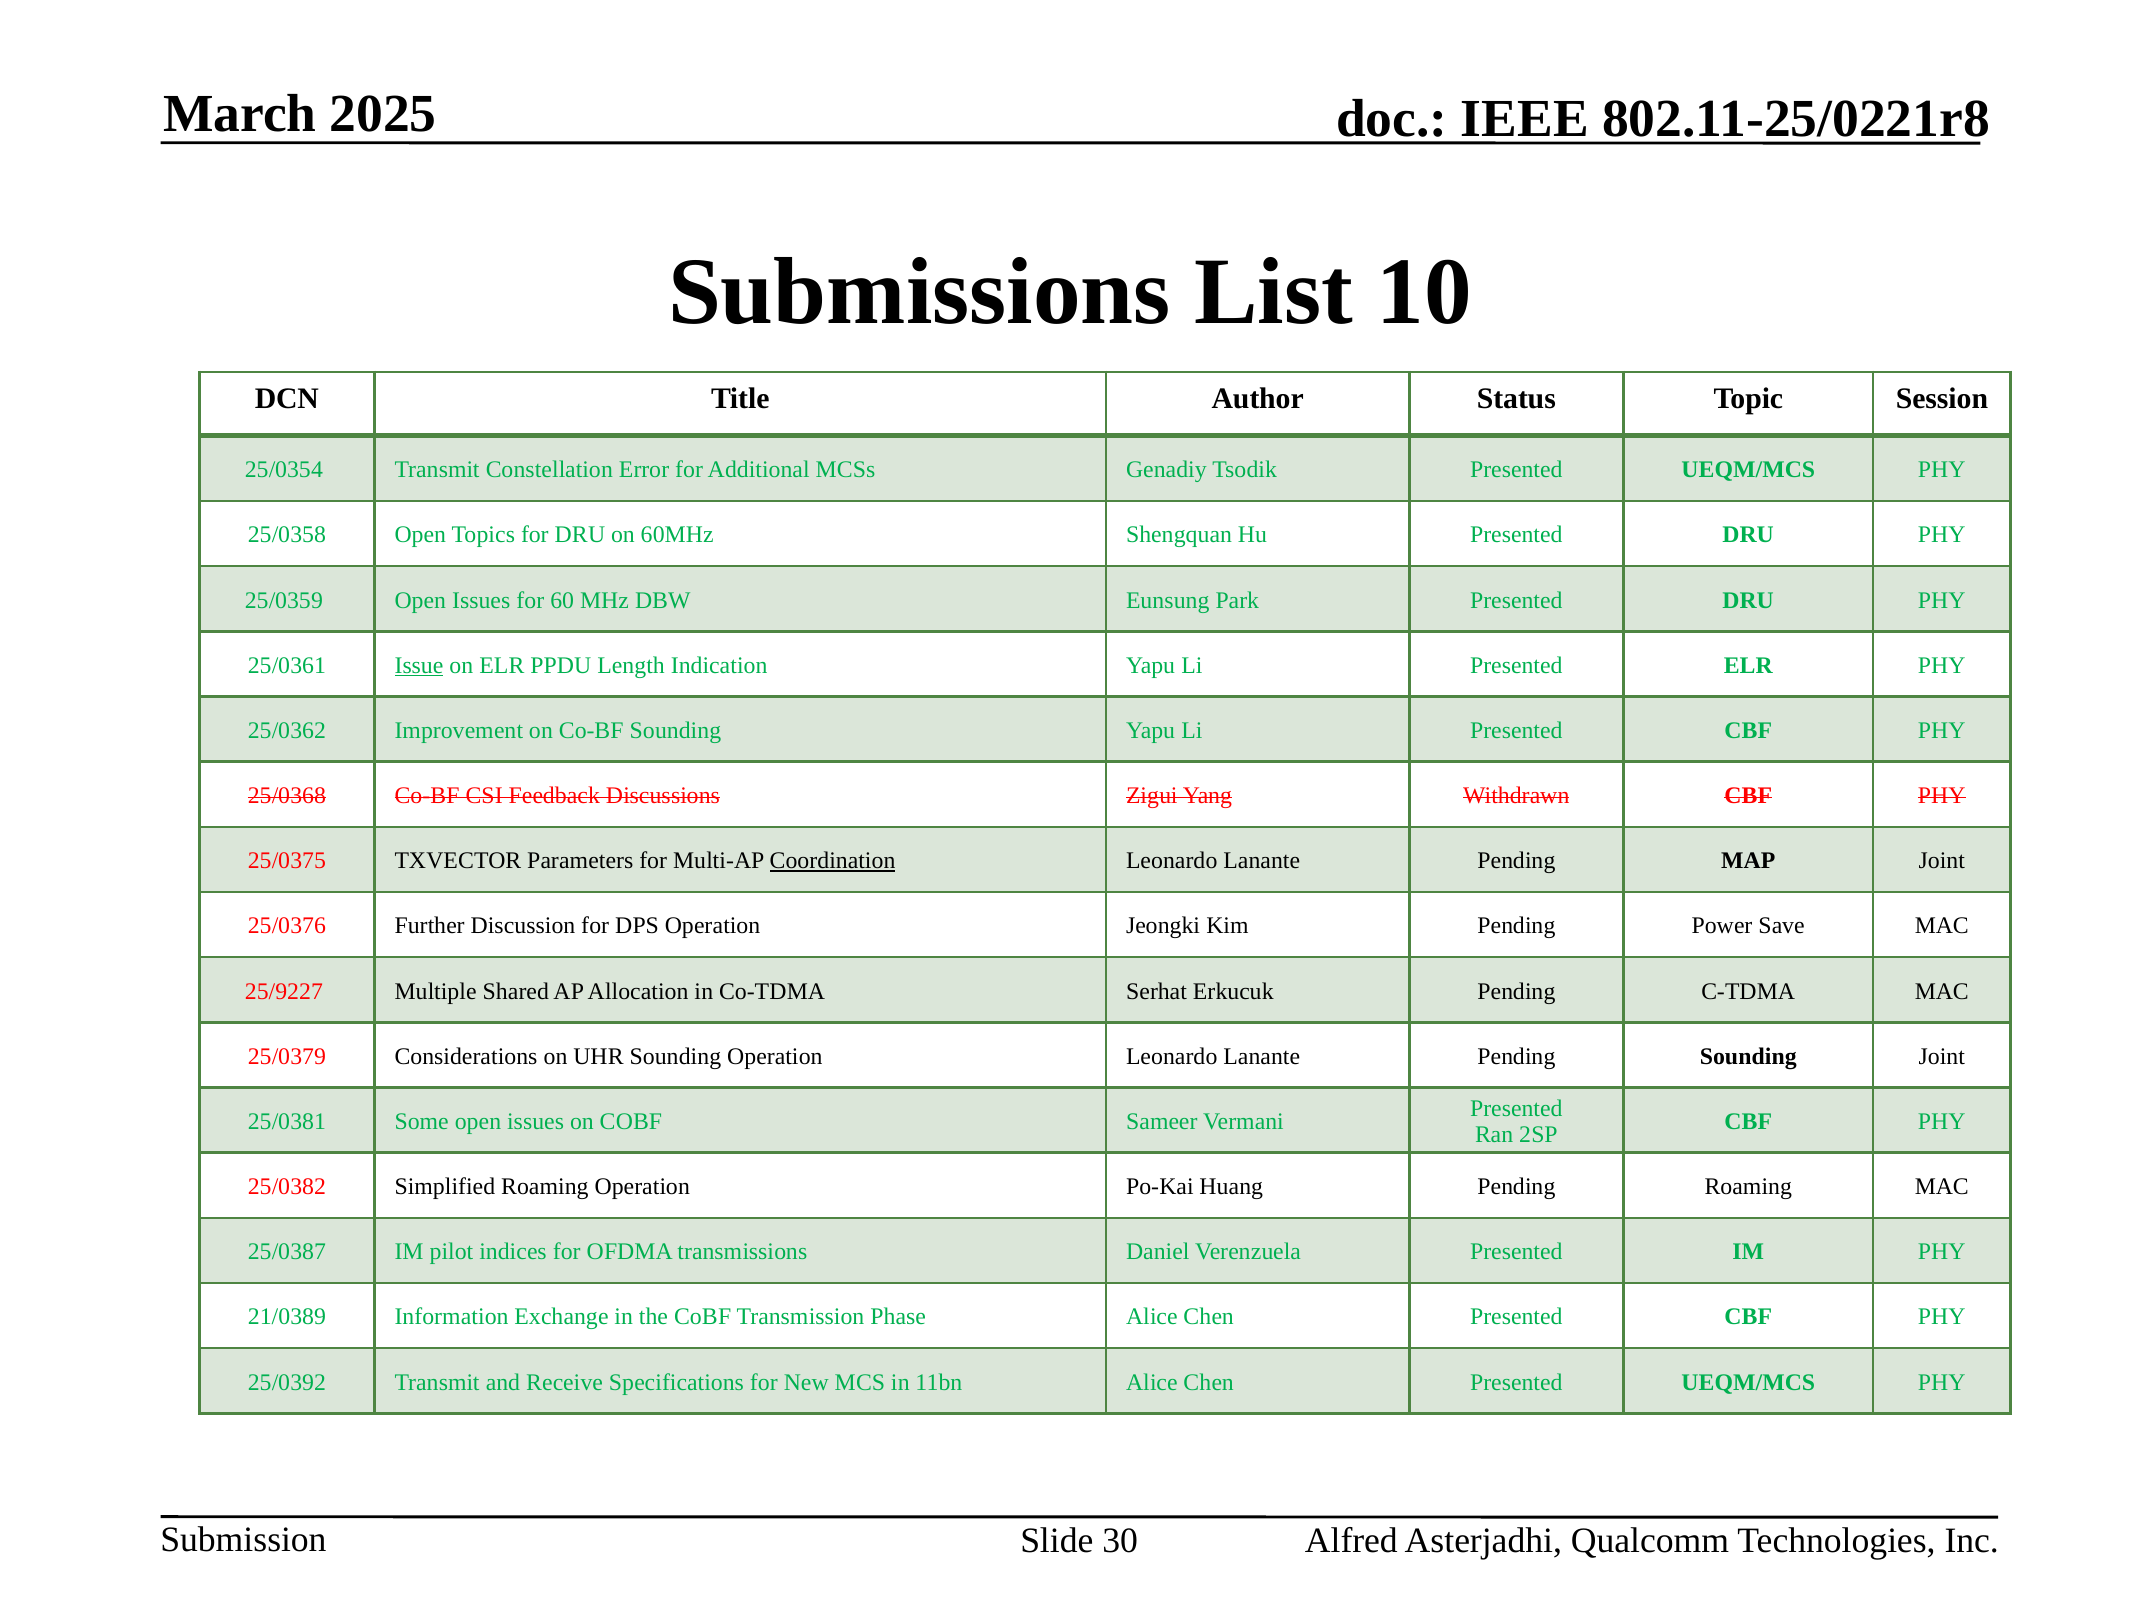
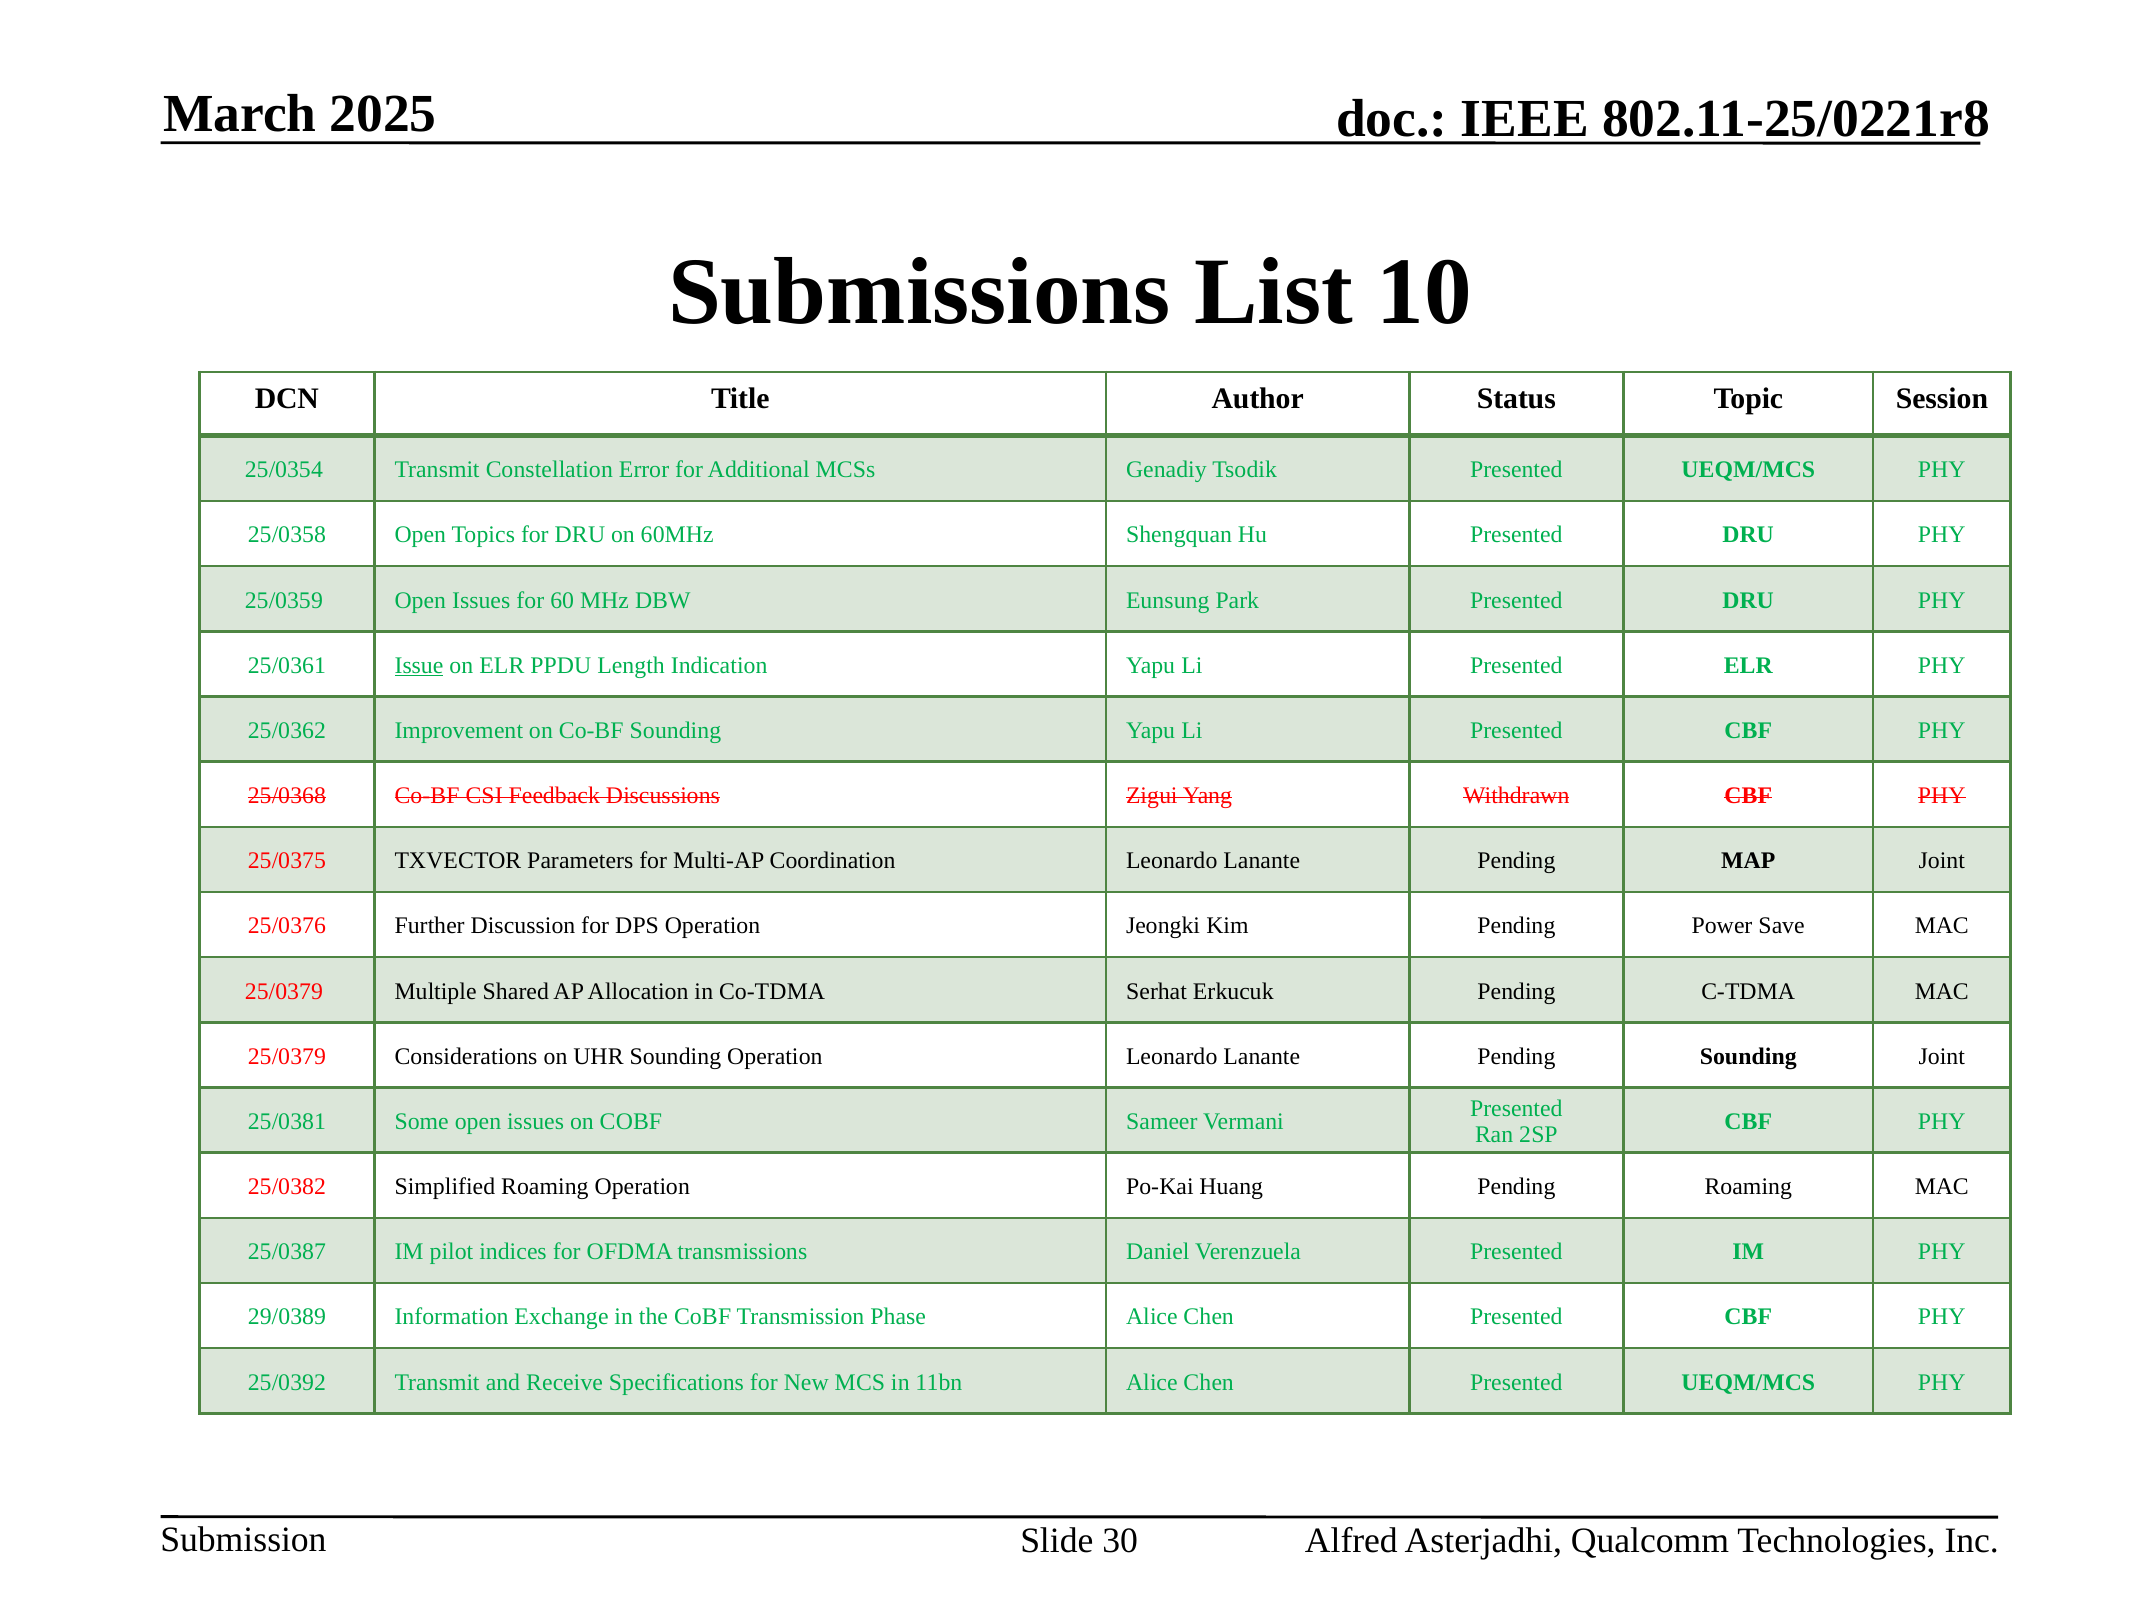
Coordination underline: present -> none
25/9227 at (284, 991): 25/9227 -> 25/0379
21/0389: 21/0389 -> 29/0389
